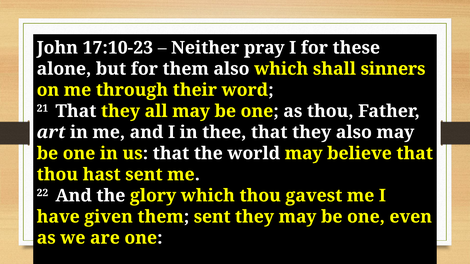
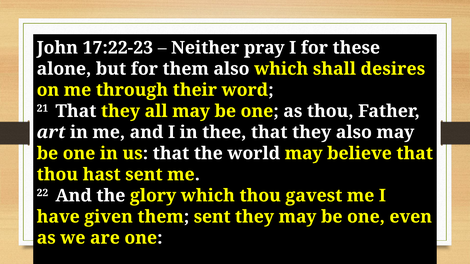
17:10-23: 17:10-23 -> 17:22-23
sinners: sinners -> desires
